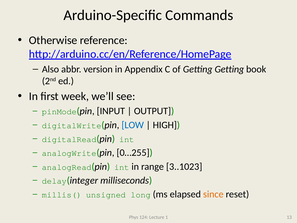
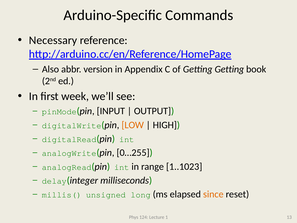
Otherwise: Otherwise -> Necessary
LOW colour: blue -> orange
3..1023: 3..1023 -> 1..1023
